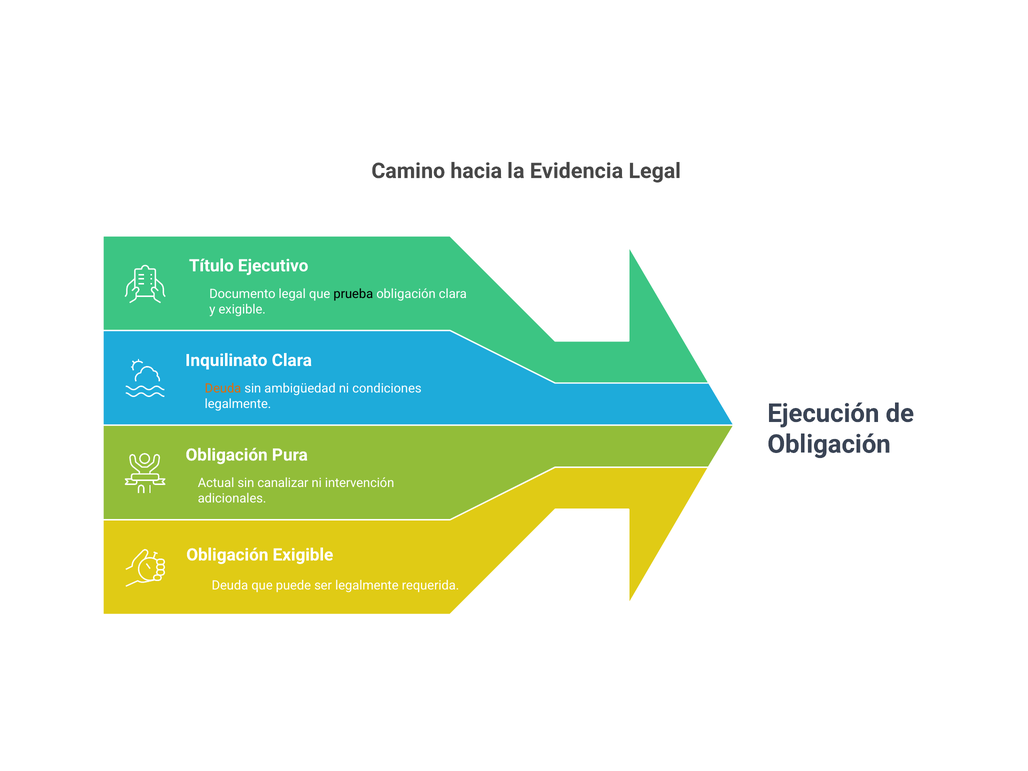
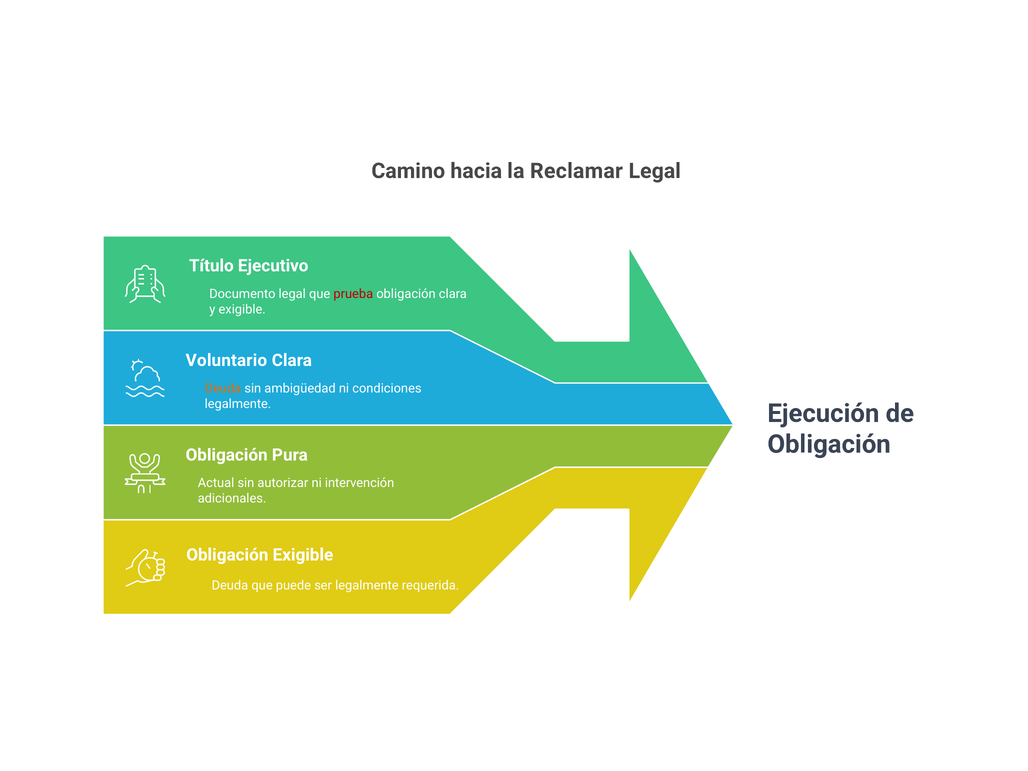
Evidencia: Evidencia -> Reclamar
prueba colour: black -> red
Inquilinato: Inquilinato -> Voluntario
canalizar: canalizar -> autorizar
